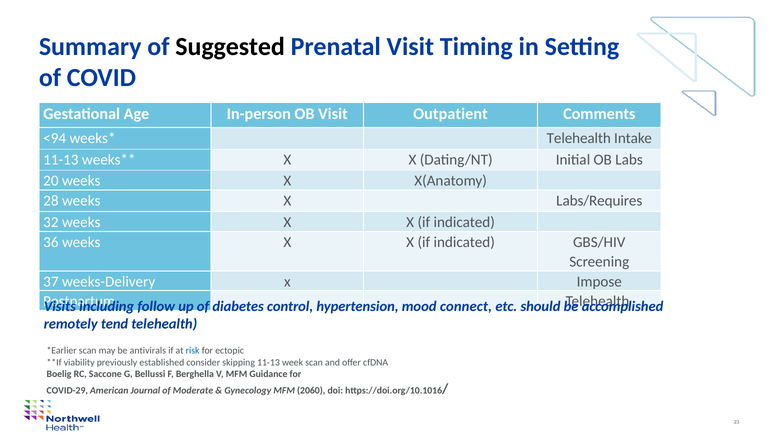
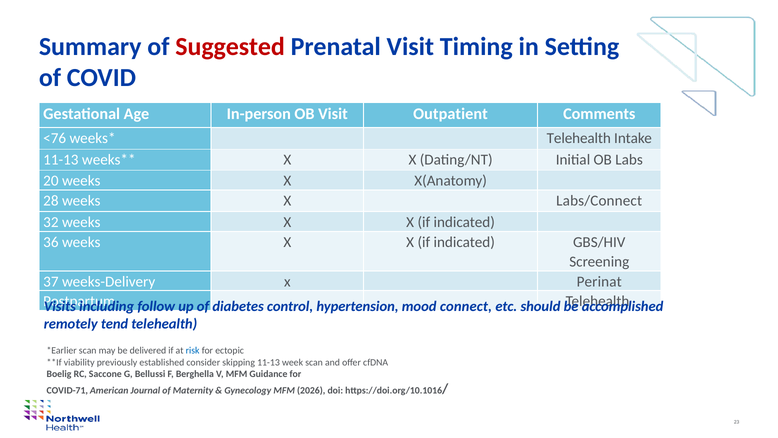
Suggested colour: black -> red
<94: <94 -> <76
Labs/Requires: Labs/Requires -> Labs/Connect
Impose: Impose -> Perinat
antivirals: antivirals -> delivered
COVID-29: COVID-29 -> COVID-71
Moderate: Moderate -> Maternity
2060: 2060 -> 2026
